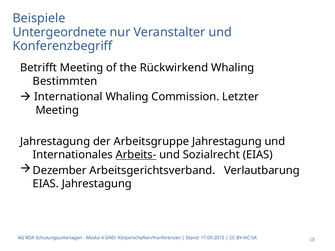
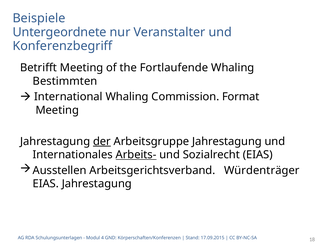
Rückwirkend: Rückwirkend -> Fortlaufende
Letzter: Letzter -> Format
der underline: none -> present
Dezember: Dezember -> Ausstellen
Verlautbarung: Verlautbarung -> Würdenträger
